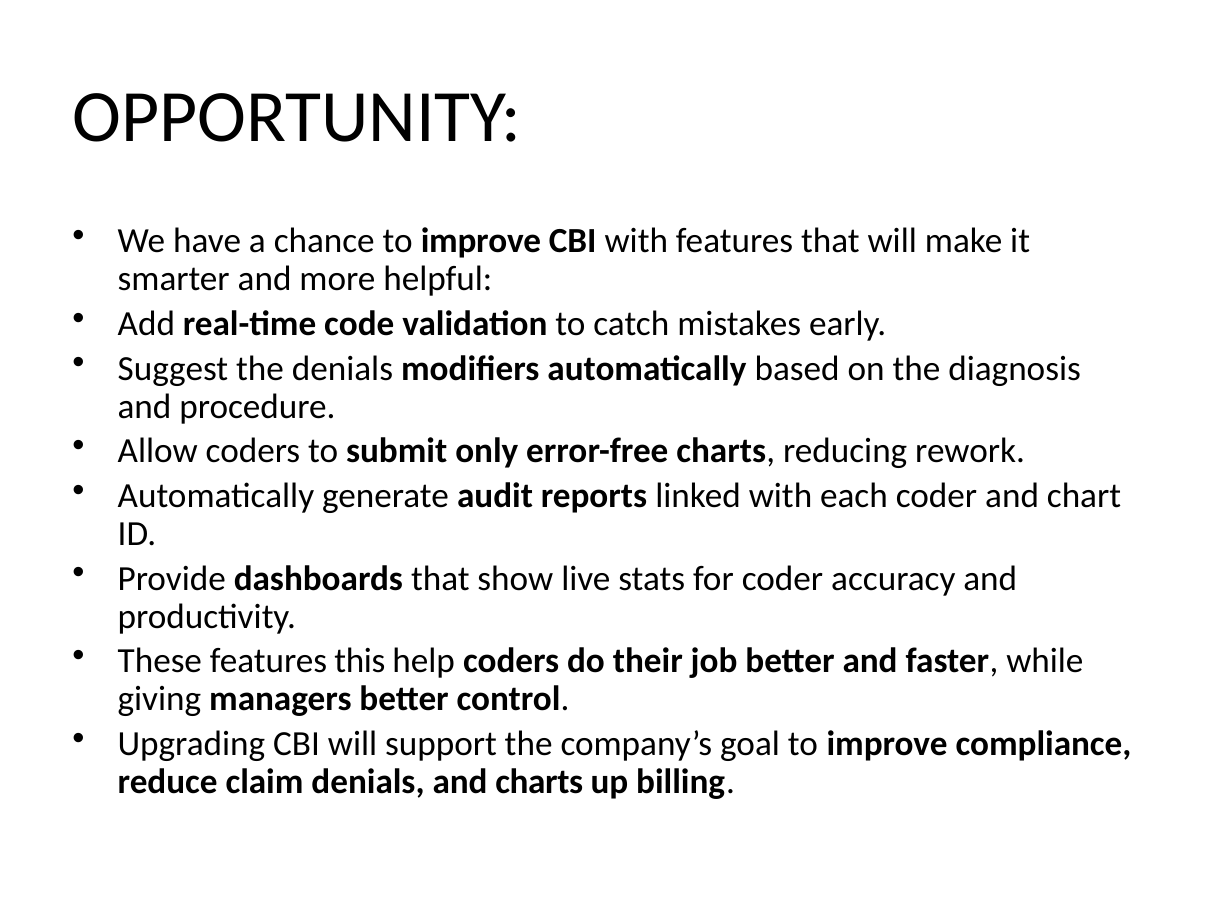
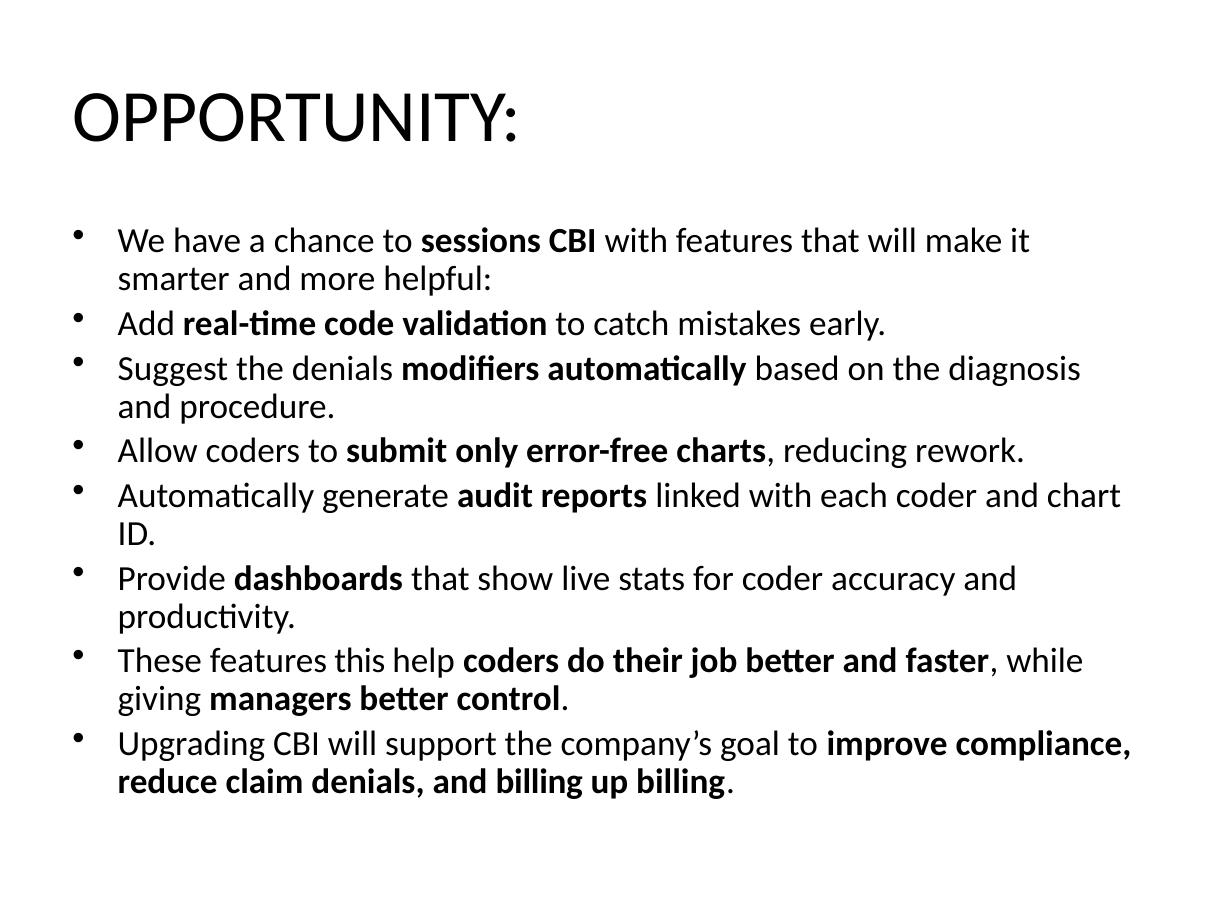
chance to improve: improve -> sessions
and charts: charts -> billing
